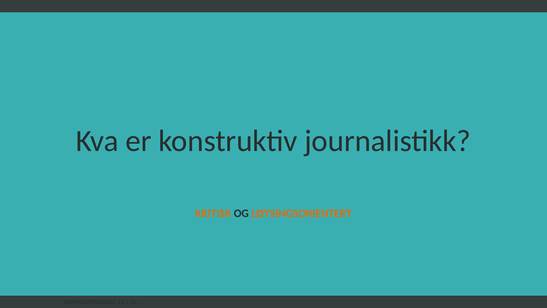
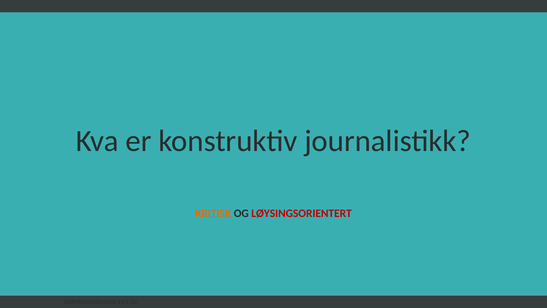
LØYSINGSORIENTERT colour: orange -> red
